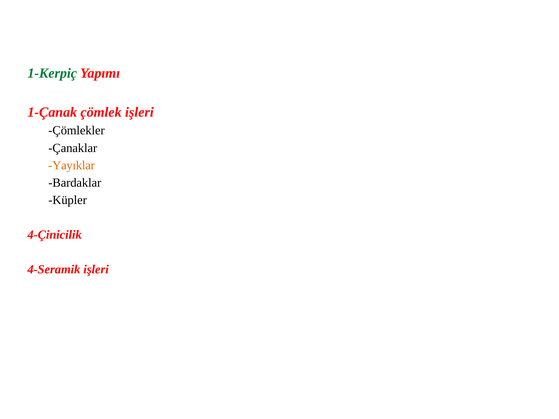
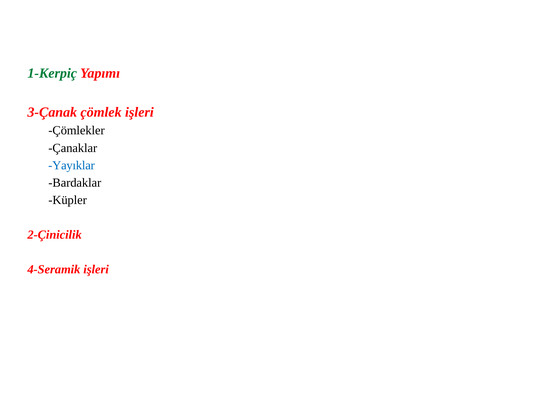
1-Çanak: 1-Çanak -> 3-Çanak
Yayıklar colour: orange -> blue
4-Çinicilik: 4-Çinicilik -> 2-Çinicilik
